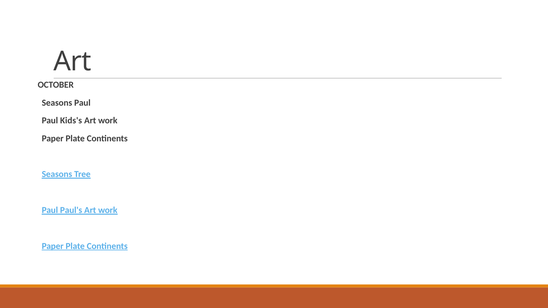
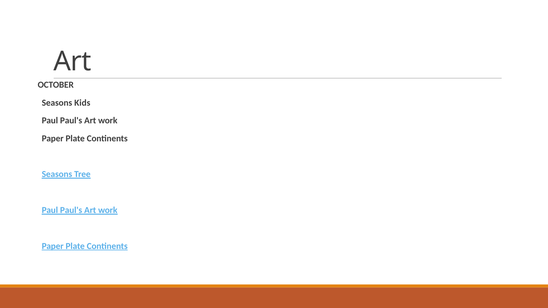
Seasons Paul: Paul -> Kids
Kids's at (71, 121): Kids's -> Paul's
